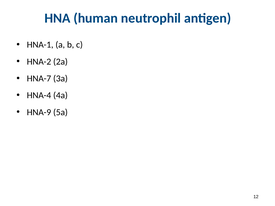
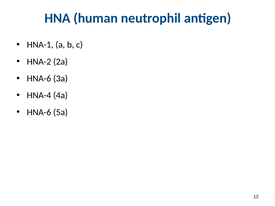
HNA-7 at (39, 79): HNA-7 -> HNA-6
HNA-9 at (39, 112): HNA-9 -> HNA-6
